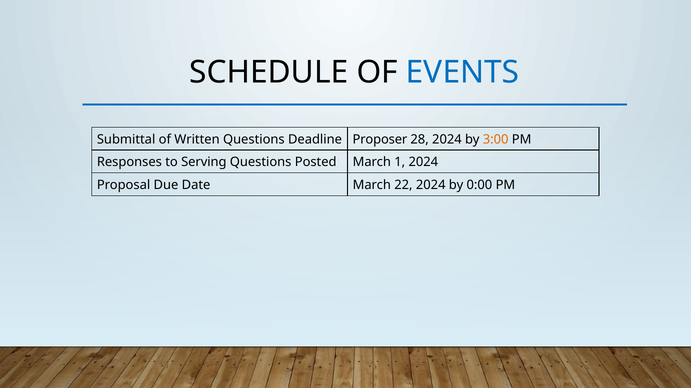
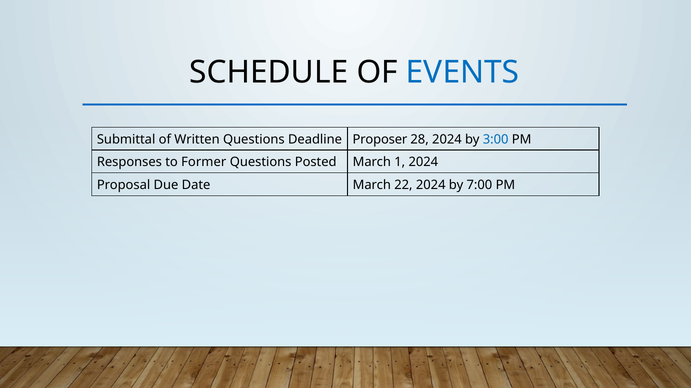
3:00 colour: orange -> blue
Serving: Serving -> Former
0:00: 0:00 -> 7:00
